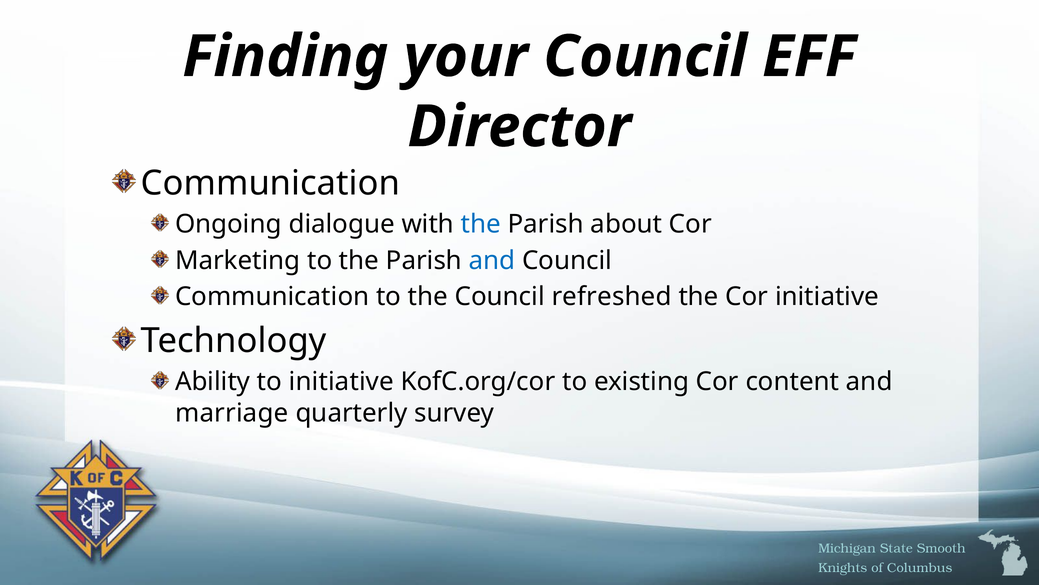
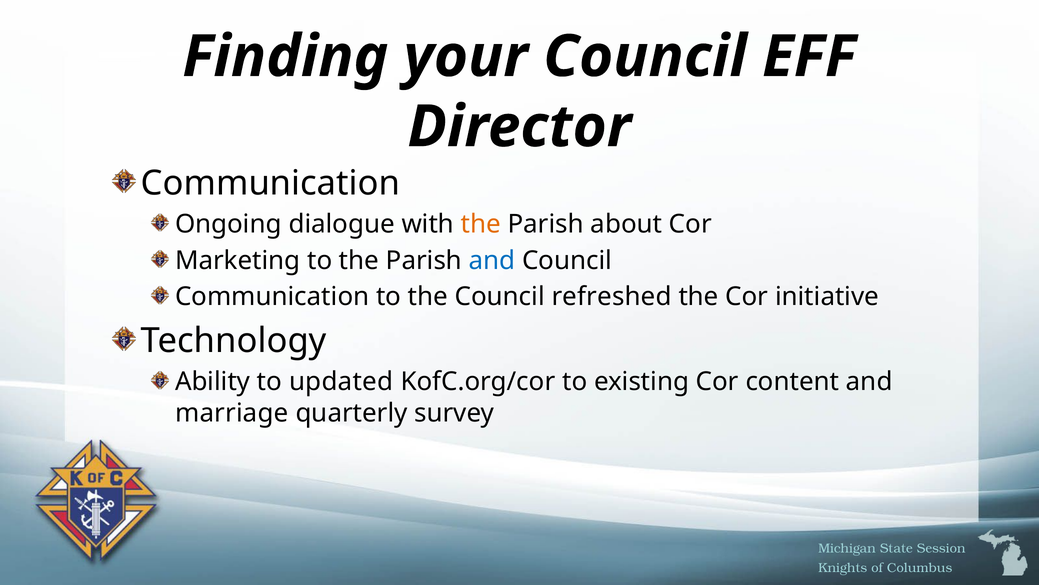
the at (481, 224) colour: blue -> orange
to initiative: initiative -> updated
Smooth: Smooth -> Session
